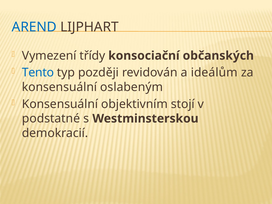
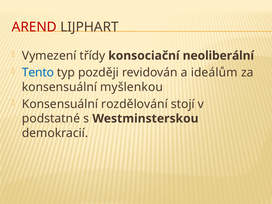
AREND colour: blue -> red
občanských: občanských -> neoliberální
oslabeným: oslabeným -> myšlenkou
objektivním: objektivním -> rozdělování
